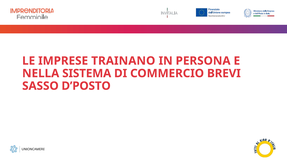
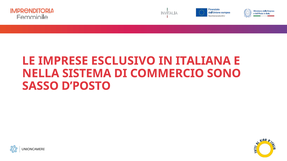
TRAINANO: TRAINANO -> ESCLUSIVO
PERSONA: PERSONA -> ITALIANA
BREVI: BREVI -> SONO
